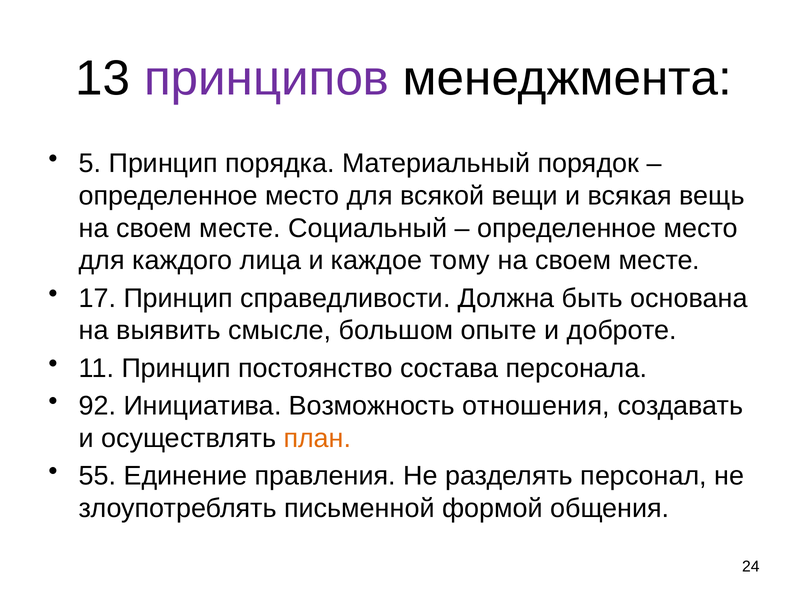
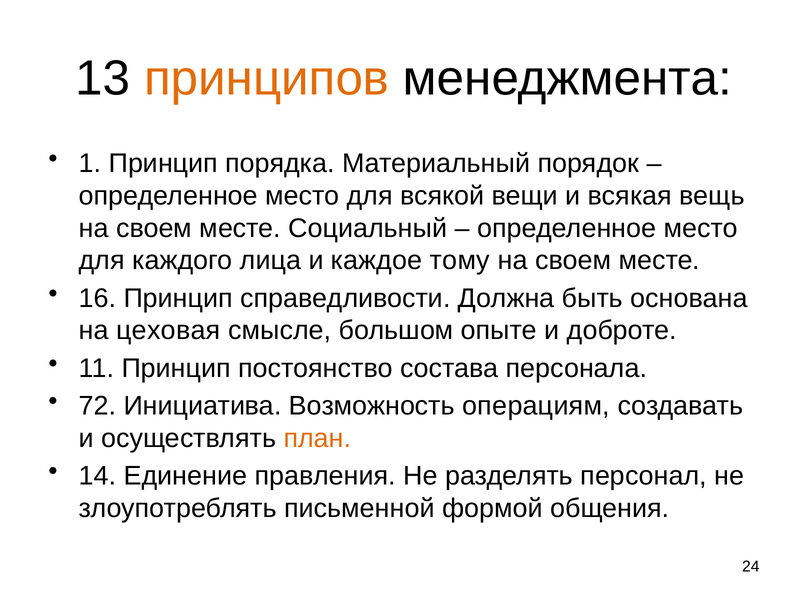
принципов colour: purple -> orange
5: 5 -> 1
17: 17 -> 16
выявить: выявить -> цеховая
92: 92 -> 72
отношения: отношения -> операциям
55: 55 -> 14
